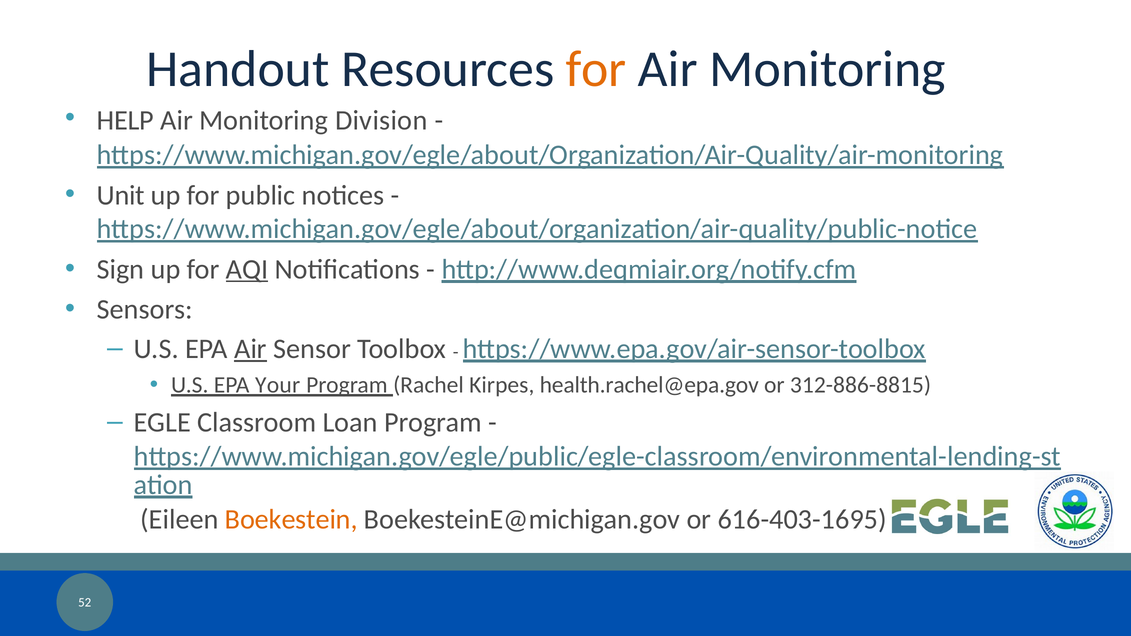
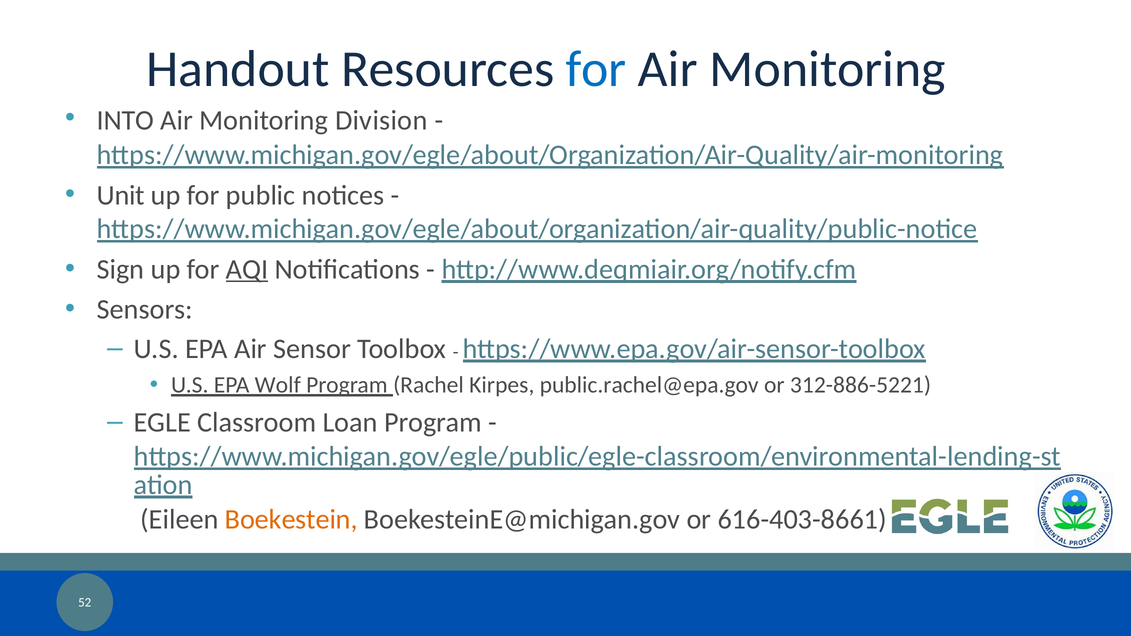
for at (596, 69) colour: orange -> blue
HELP: HELP -> INTO
Air at (251, 349) underline: present -> none
Your: Your -> Wolf
health.rachel@epa.gov: health.rachel@epa.gov -> public.rachel@epa.gov
312-886-8815: 312-886-8815 -> 312-886-5221
616-403-1695: 616-403-1695 -> 616-403-8661
